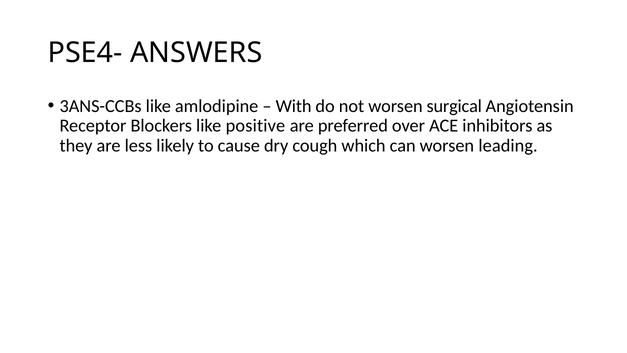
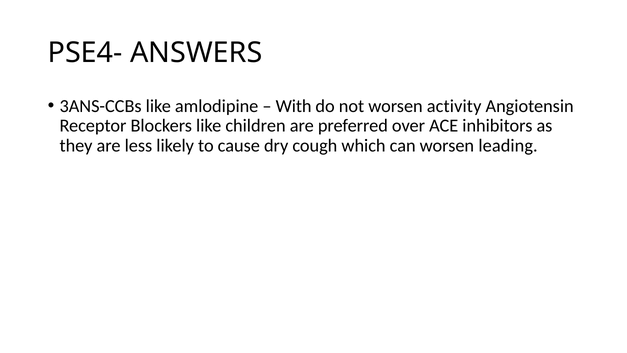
surgical: surgical -> activity
positive: positive -> children
